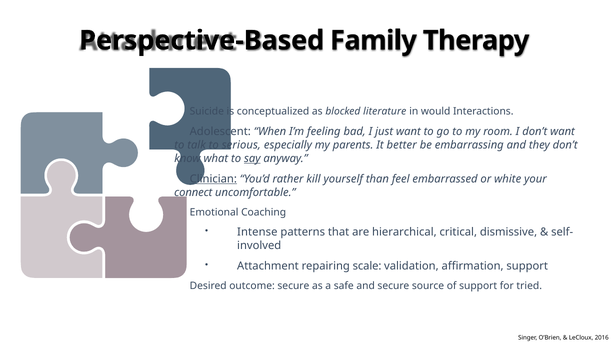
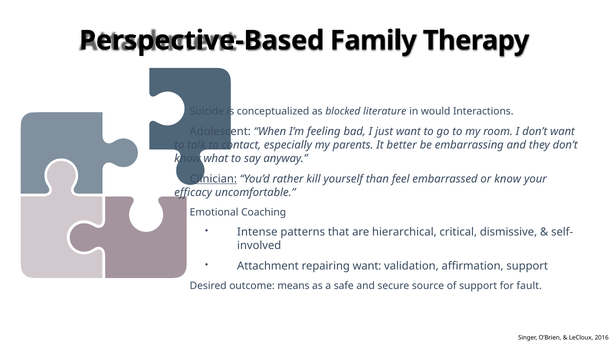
serious: serious -> contact
say underline: present -> none
or white: white -> know
connect: connect -> efficacy
repairing scale: scale -> want
outcome secure: secure -> means
tried: tried -> fault
